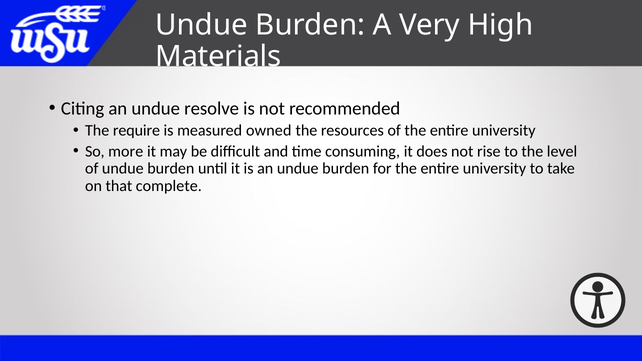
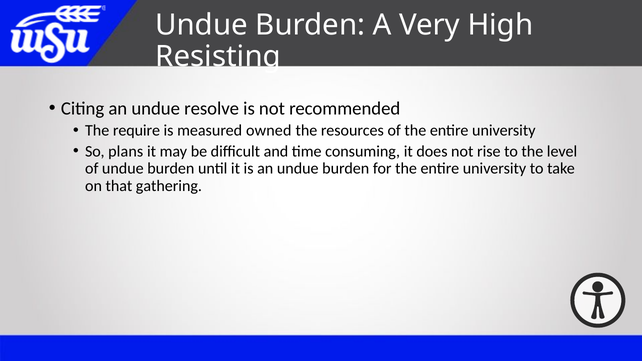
Materials: Materials -> Resisting
more: more -> plans
complete: complete -> gathering
